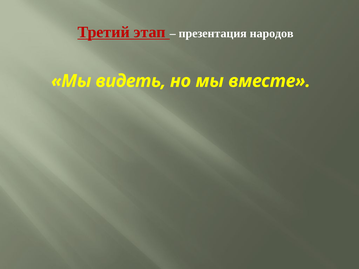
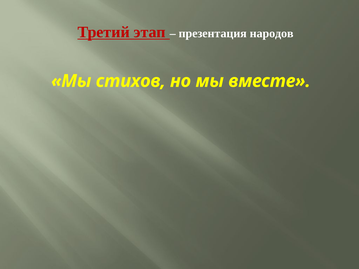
видеть: видеть -> стихов
